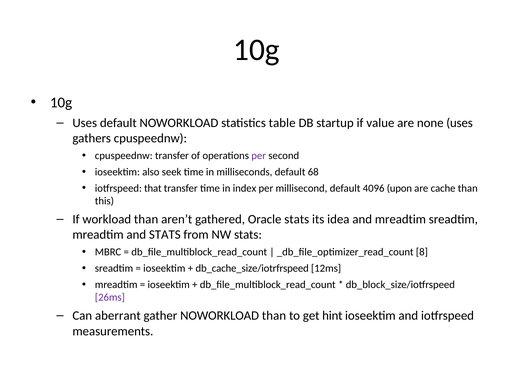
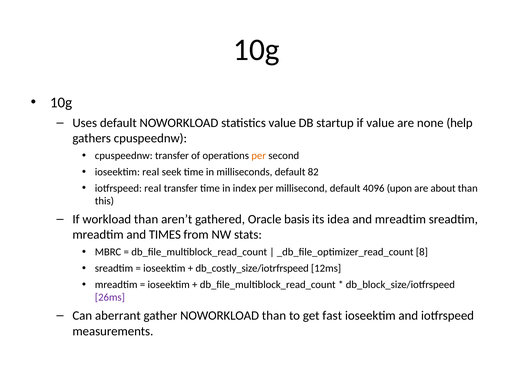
statistics table: table -> value
none uses: uses -> help
per at (259, 156) colour: purple -> orange
ioseektim also: also -> real
68: 68 -> 82
iotfrspeed that: that -> real
cache: cache -> about
Oracle stats: stats -> basis
and STATS: STATS -> TIMES
db_cache_size/iotrfrspeed: db_cache_size/iotrfrspeed -> db_costly_size/iotrfrspeed
hint: hint -> fast
